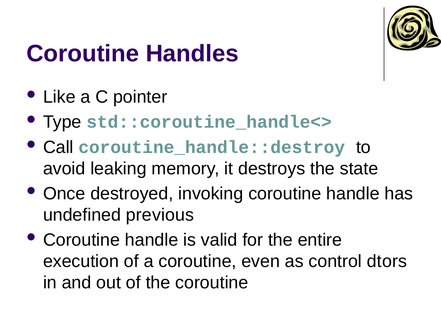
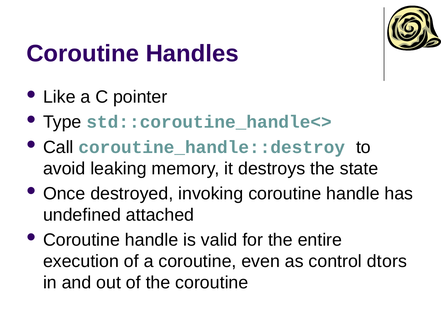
previous: previous -> attached
